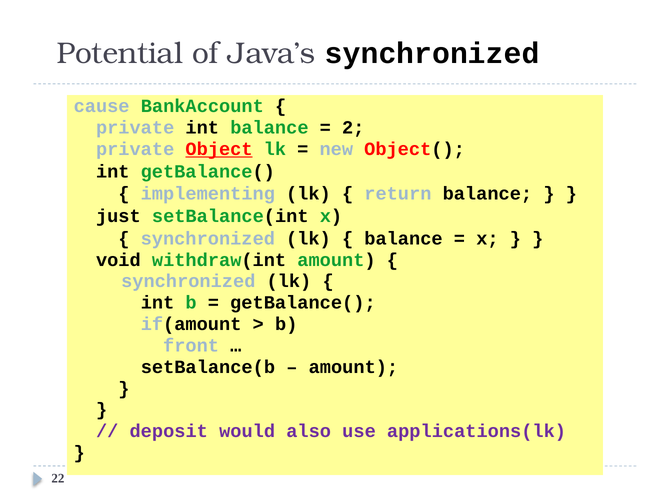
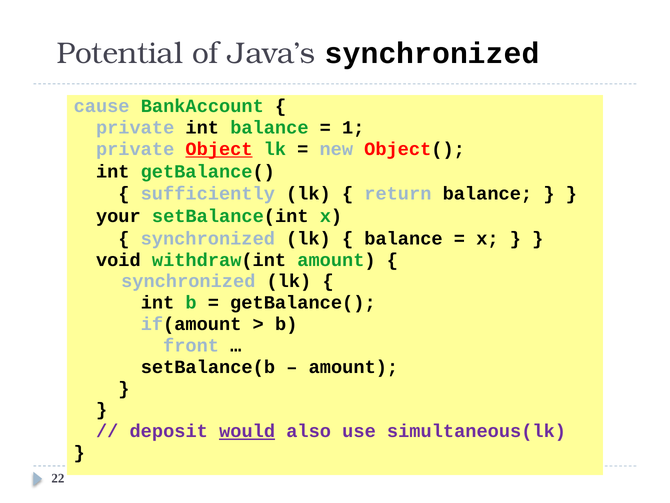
2: 2 -> 1
implementing: implementing -> sufficiently
just: just -> your
would underline: none -> present
applications(lk: applications(lk -> simultaneous(lk
